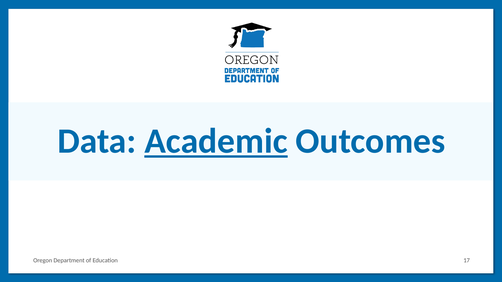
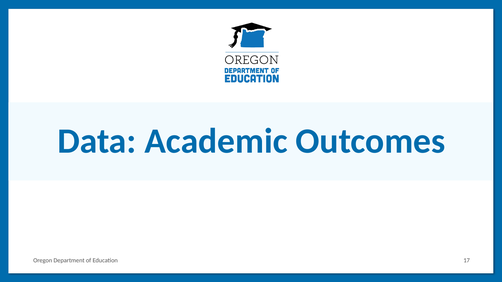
Academic underline: present -> none
